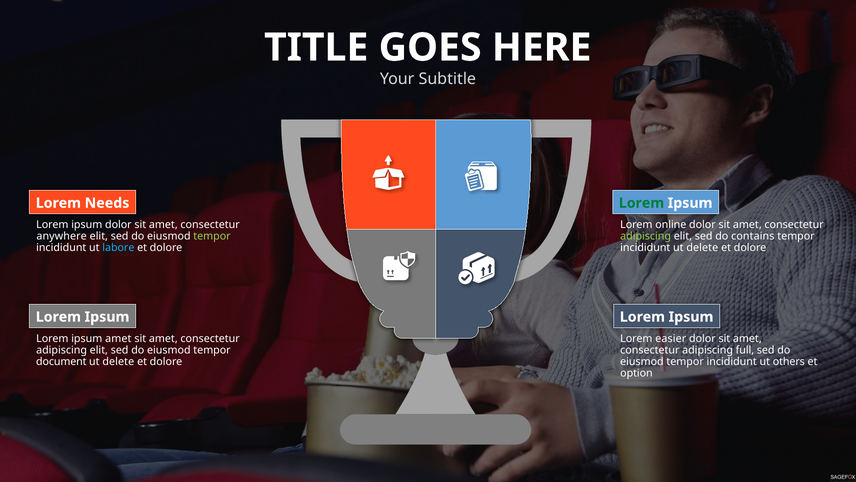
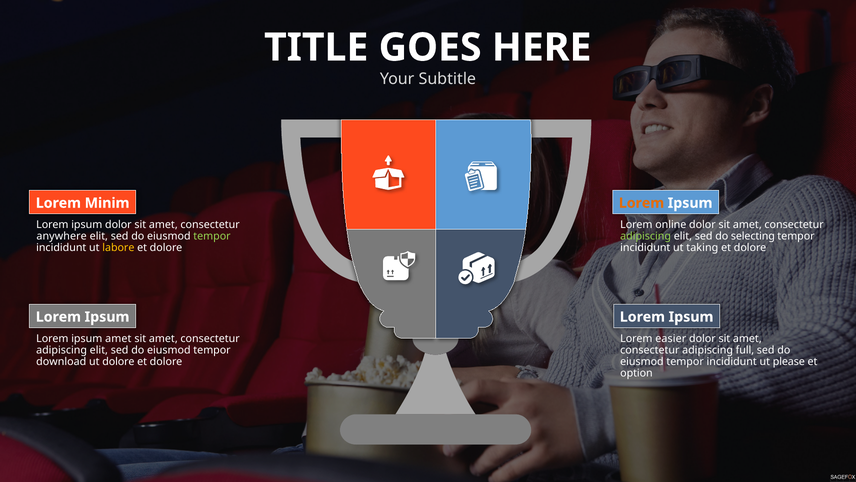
Needs: Needs -> Minim
Lorem at (642, 203) colour: green -> orange
contains: contains -> selecting
labore colour: light blue -> yellow
incididunt ut delete: delete -> taking
document: document -> download
delete at (118, 361): delete -> dolore
others: others -> please
